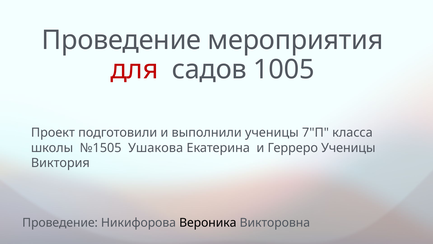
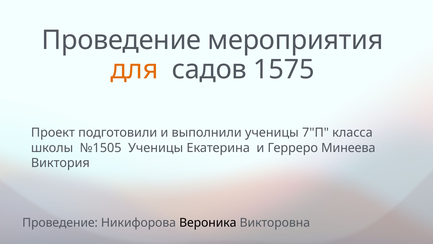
для colour: red -> orange
1005: 1005 -> 1575
№1505 Ушакова: Ушакова -> Ученицы
Герреро Ученицы: Ученицы -> Минеева
